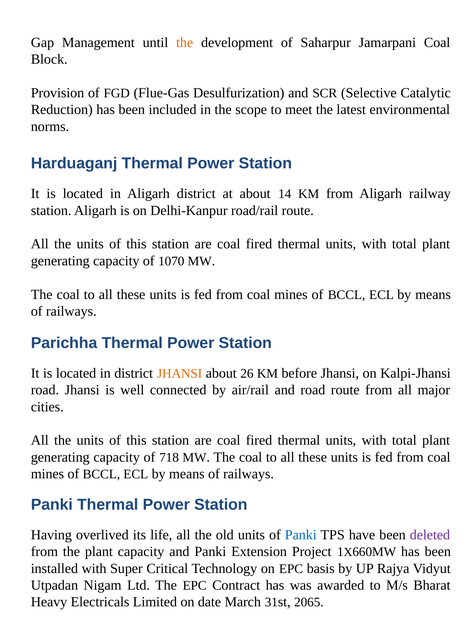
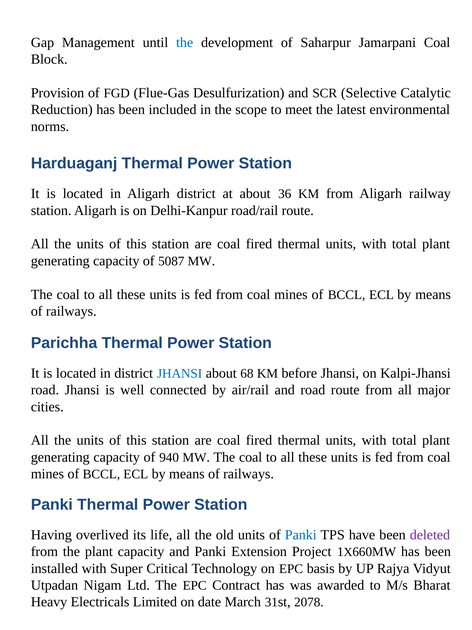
the at (185, 42) colour: orange -> blue
14: 14 -> 36
1070: 1070 -> 5087
JHANSI at (180, 373) colour: orange -> blue
26: 26 -> 68
718: 718 -> 940
2065: 2065 -> 2078
